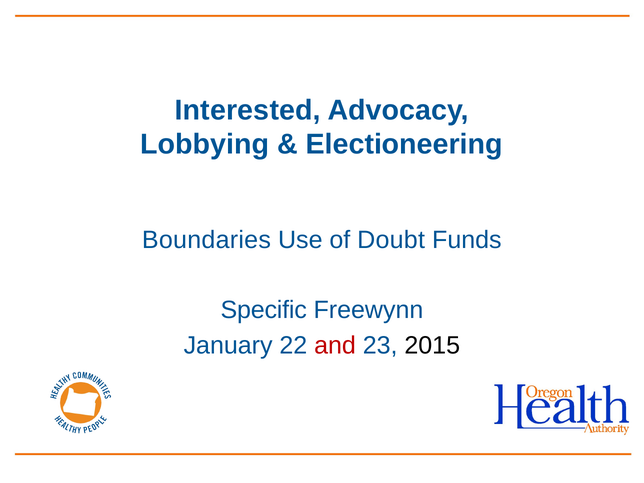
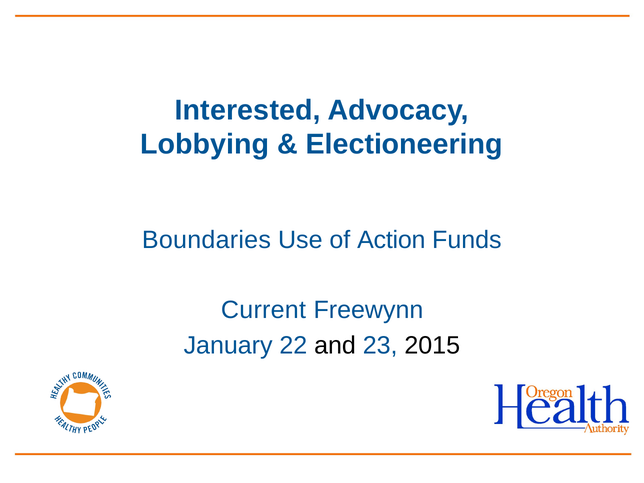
Doubt: Doubt -> Action
Specific: Specific -> Current
and colour: red -> black
